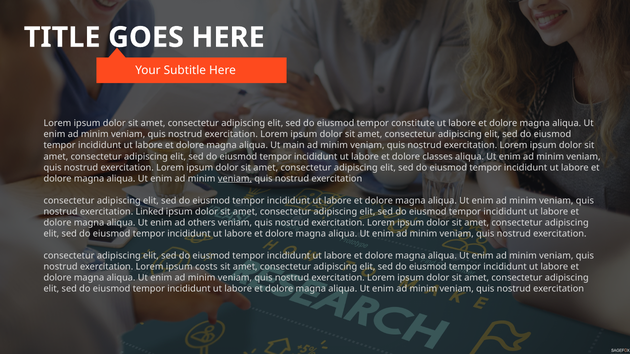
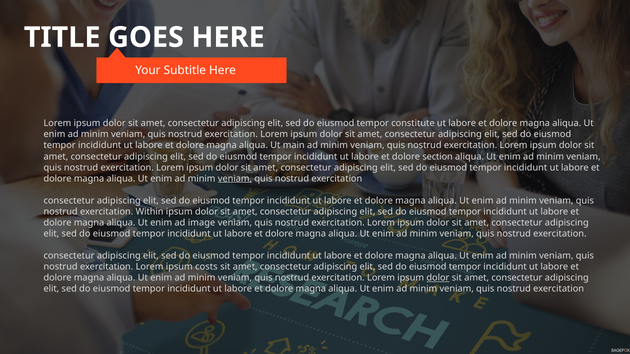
classes: classes -> section
Linked: Linked -> Within
others: others -> image
dolor at (438, 278) underline: none -> present
